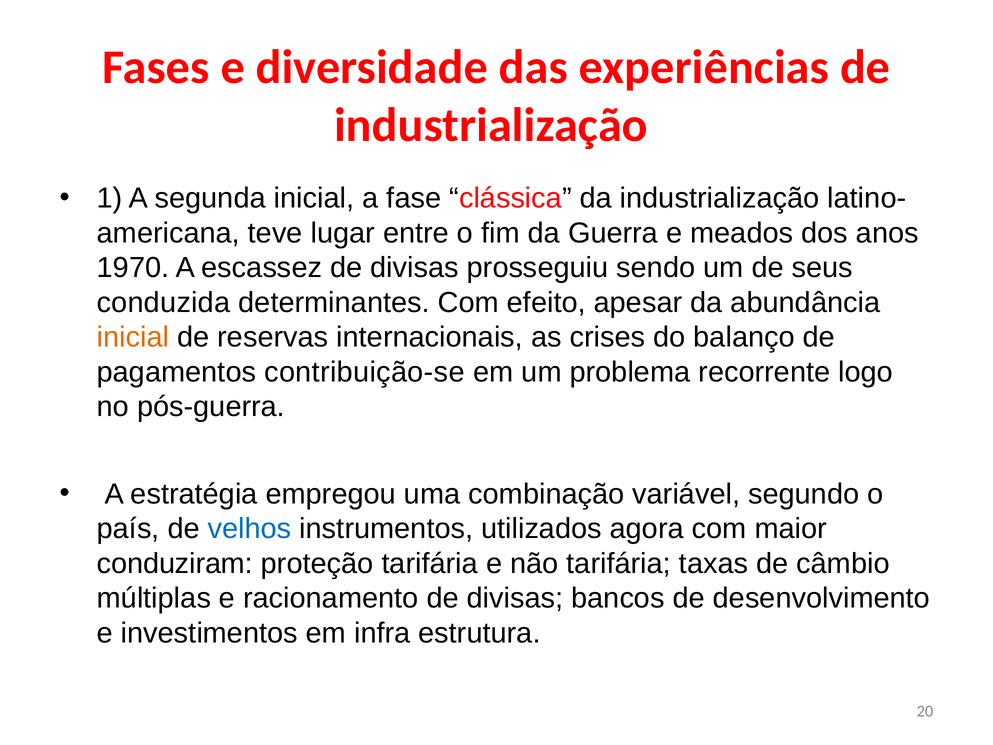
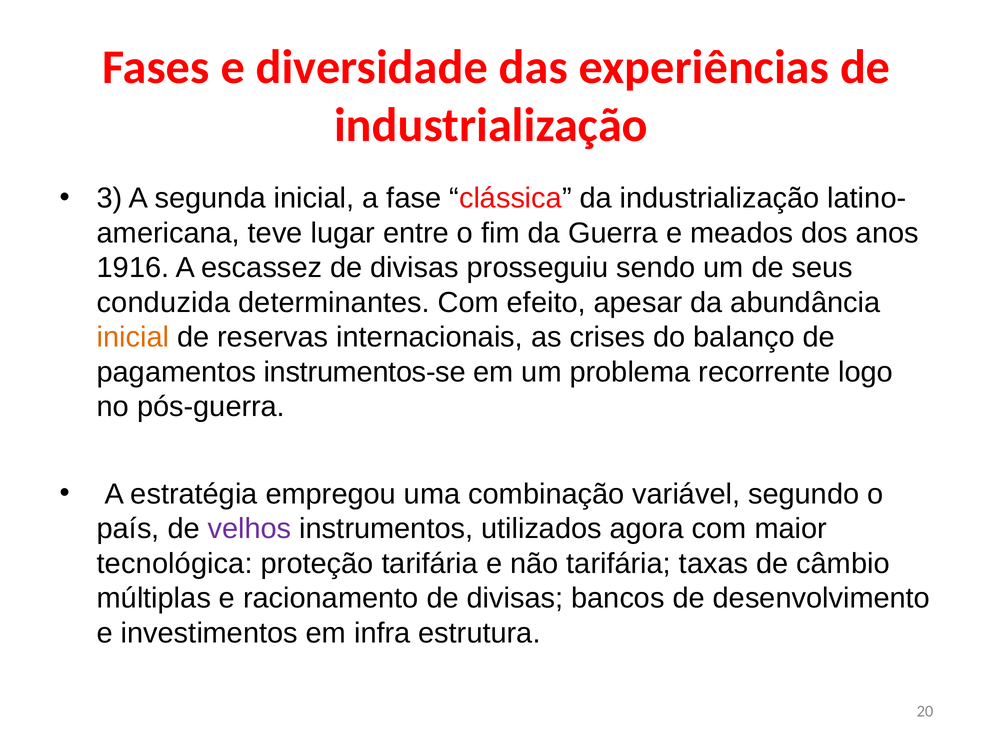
1: 1 -> 3
1970: 1970 -> 1916
contribuição-se: contribuição-se -> instrumentos-se
velhos colour: blue -> purple
conduziram: conduziram -> tecnológica
